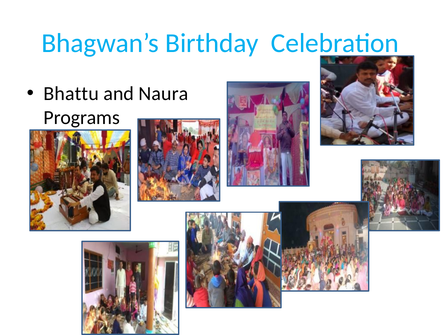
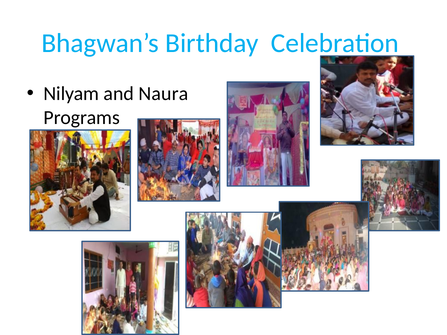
Bhattu: Bhattu -> Nilyam
